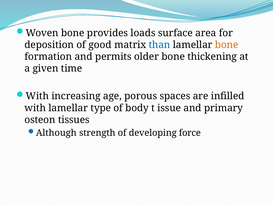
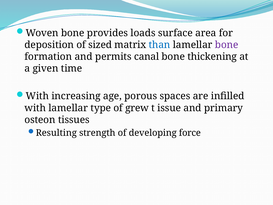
good: good -> sized
bone at (227, 45) colour: orange -> purple
older: older -> canal
body: body -> grew
Although: Although -> Resulting
